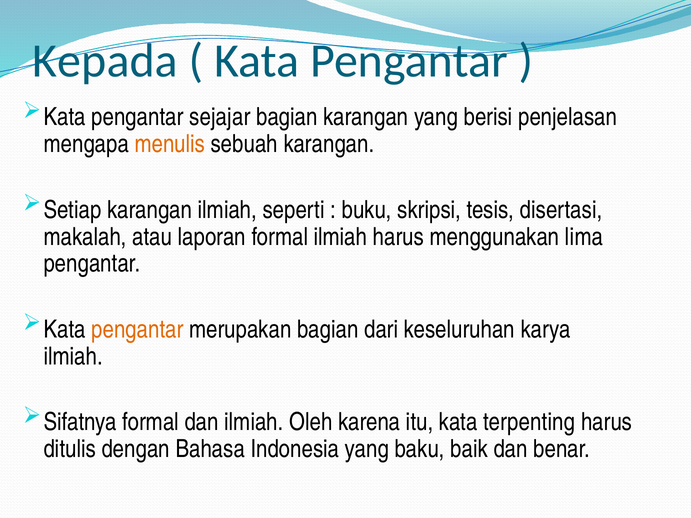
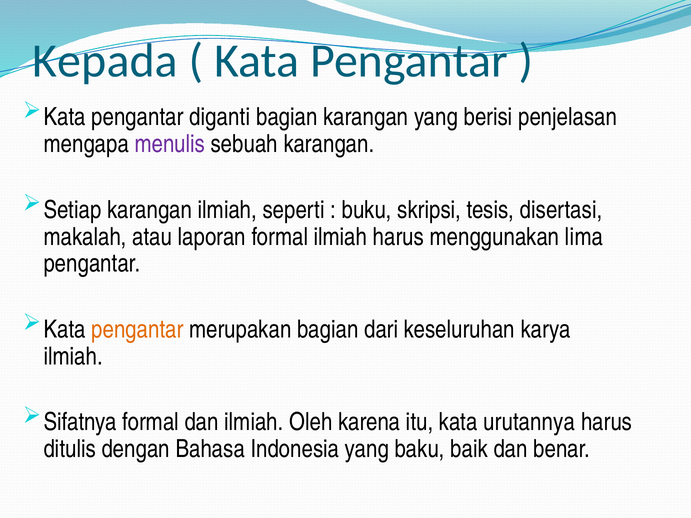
sejajar: sejajar -> diganti
menulis colour: orange -> purple
terpenting: terpenting -> urutannya
